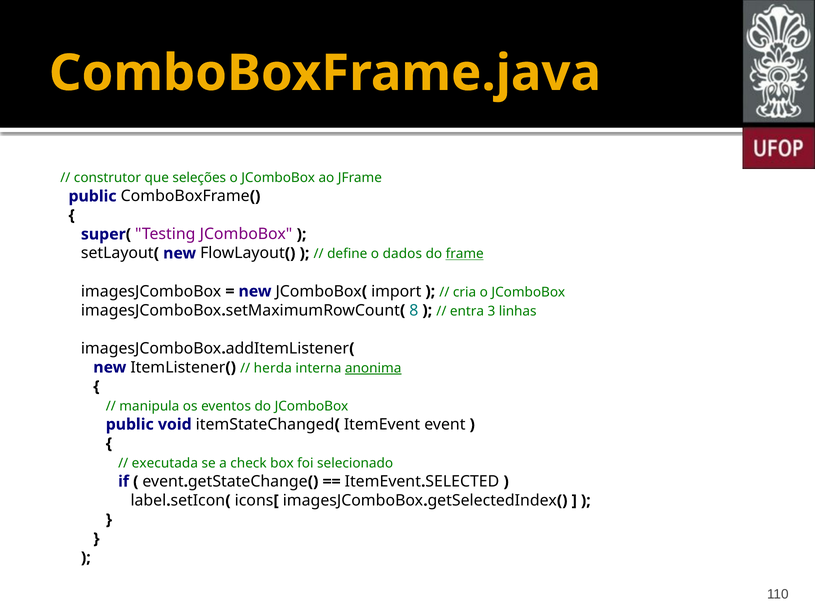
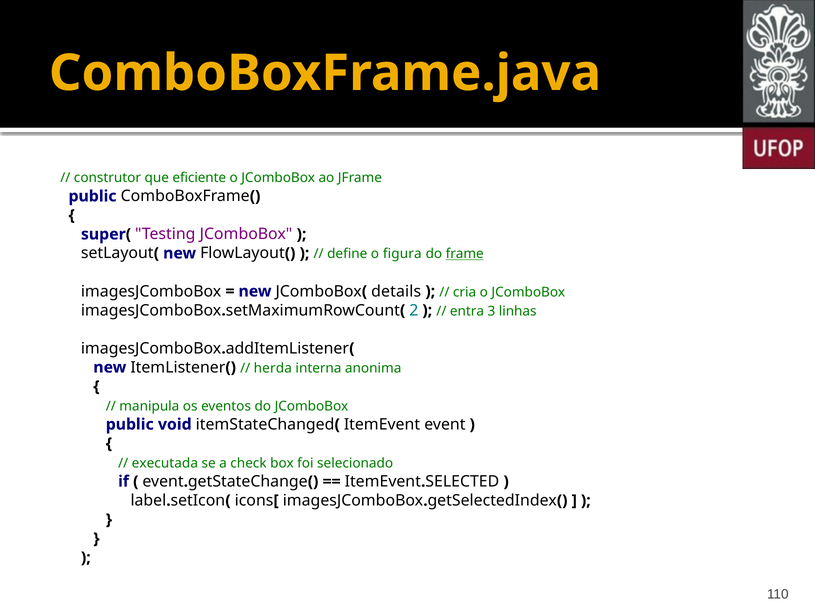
seleções: seleções -> eficiente
dados: dados -> figura
import: import -> details
8: 8 -> 2
anonima underline: present -> none
